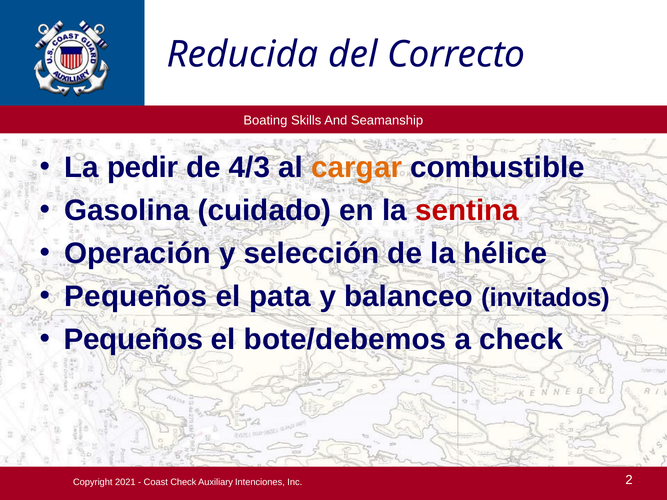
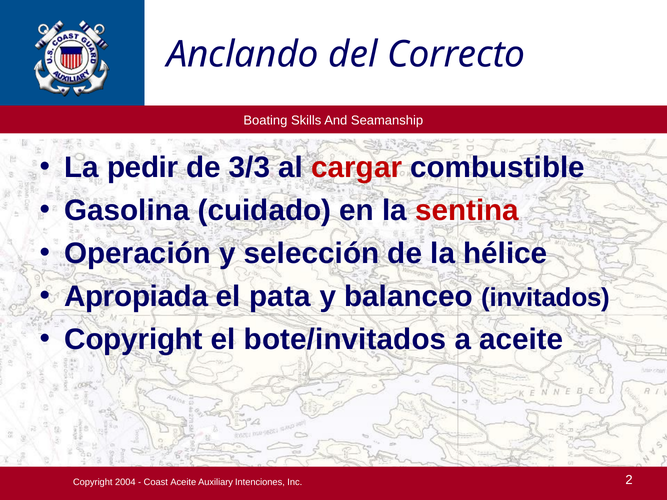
Reducida: Reducida -> Anclando
4/3: 4/3 -> 3/3
cargar colour: orange -> red
Pequeños at (136, 297): Pequeños -> Apropiada
Pequeños at (134, 340): Pequeños -> Copyright
bote/debemos: bote/debemos -> bote/invitados
a check: check -> aceite
2021: 2021 -> 2004
Coast Check: Check -> Aceite
